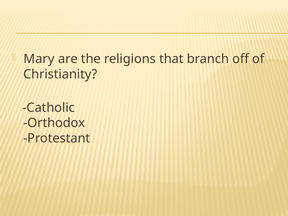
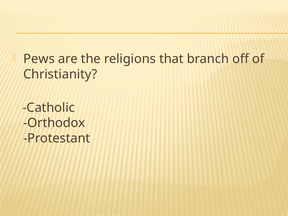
Mary: Mary -> Pews
